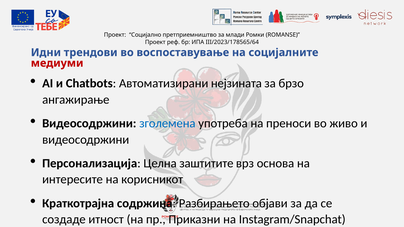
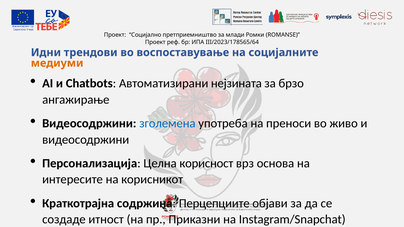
медиуми colour: red -> orange
заштитите: заштитите -> корисност
Разбирањето: Разбирањето -> Перцепциите
